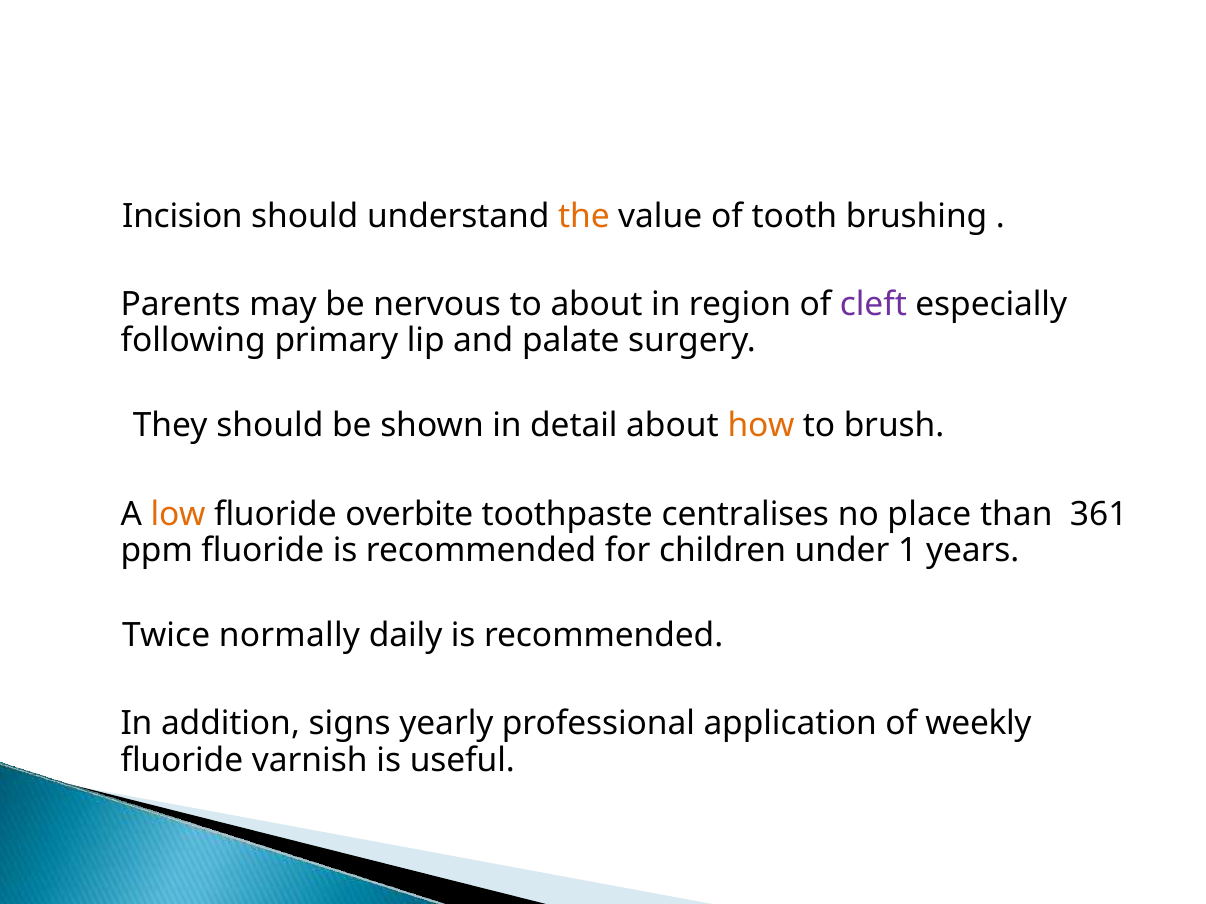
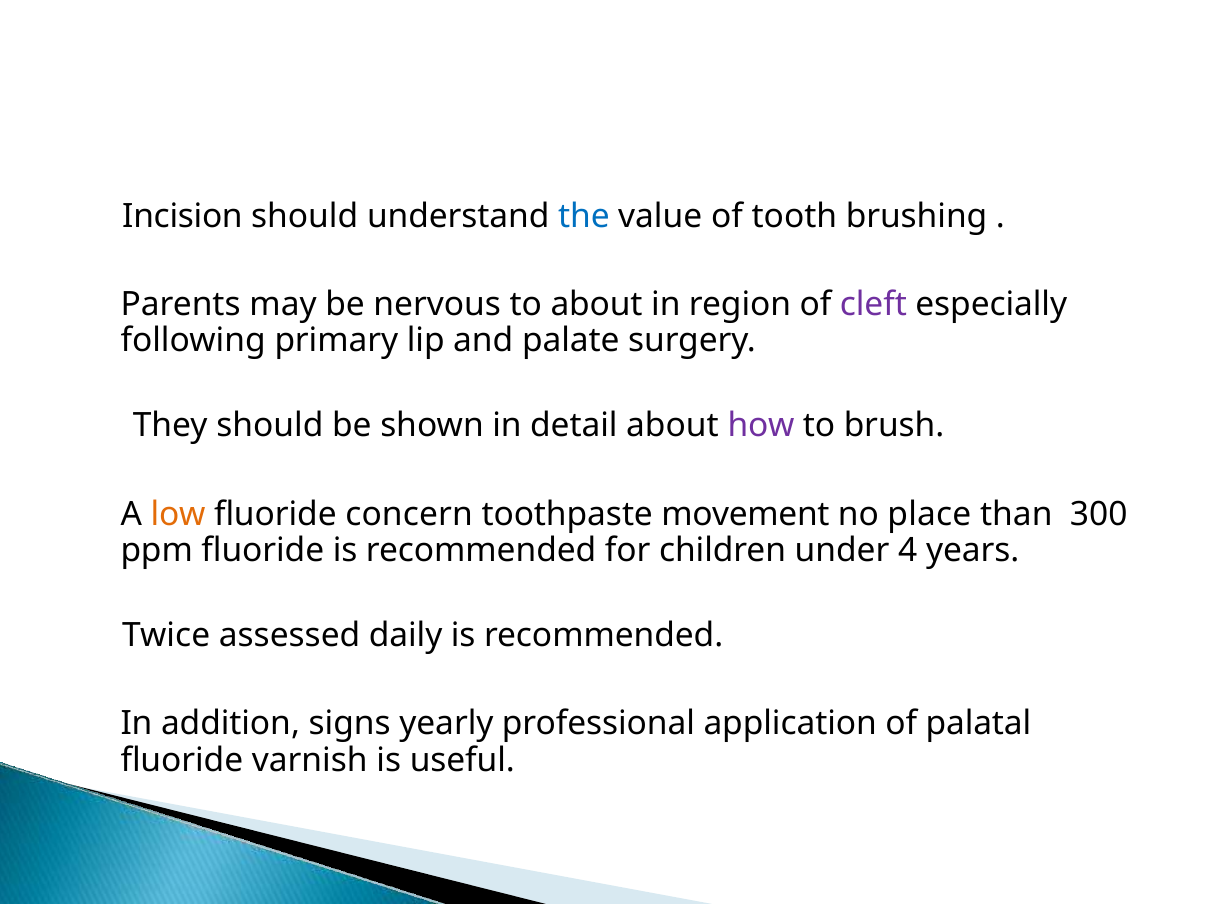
the colour: orange -> blue
how colour: orange -> purple
overbite: overbite -> concern
centralises: centralises -> movement
361: 361 -> 300
1: 1 -> 4
normally: normally -> assessed
weekly: weekly -> palatal
